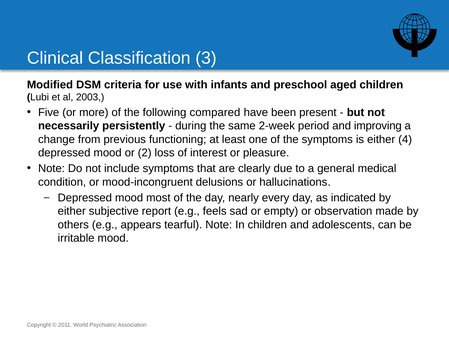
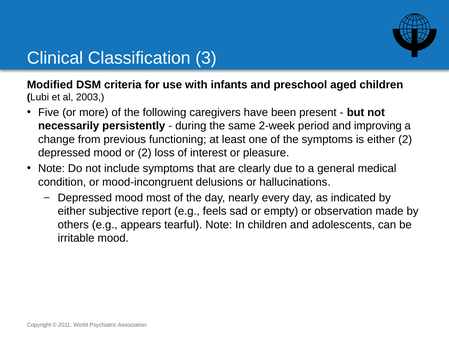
compared: compared -> caregivers
either 4: 4 -> 2
